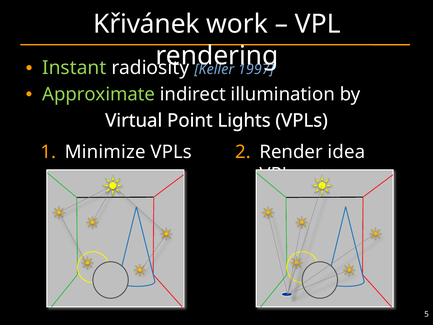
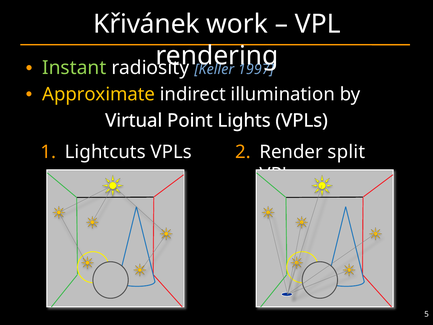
Approximate colour: light green -> yellow
Minimize: Minimize -> Lightcuts
idea: idea -> split
